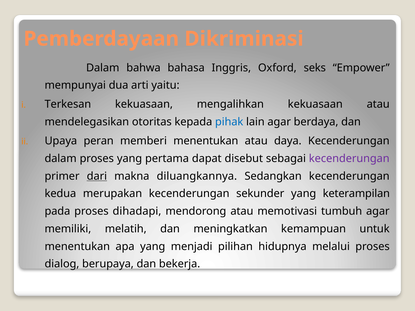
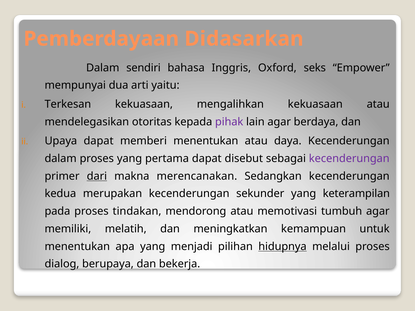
Dikriminasi: Dikriminasi -> Didasarkan
bahwa: bahwa -> sendiri
pihak colour: blue -> purple
Upaya peran: peran -> dapat
diluangkannya: diluangkannya -> merencanakan
dihadapi: dihadapi -> tindakan
hidupnya underline: none -> present
